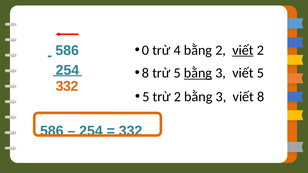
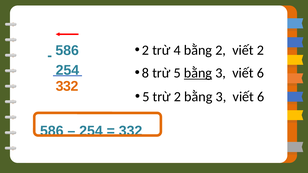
0 at (146, 50): 0 -> 2
viết at (243, 50) underline: present -> none
5 at (260, 73): 5 -> 6
8 at (261, 97): 8 -> 6
